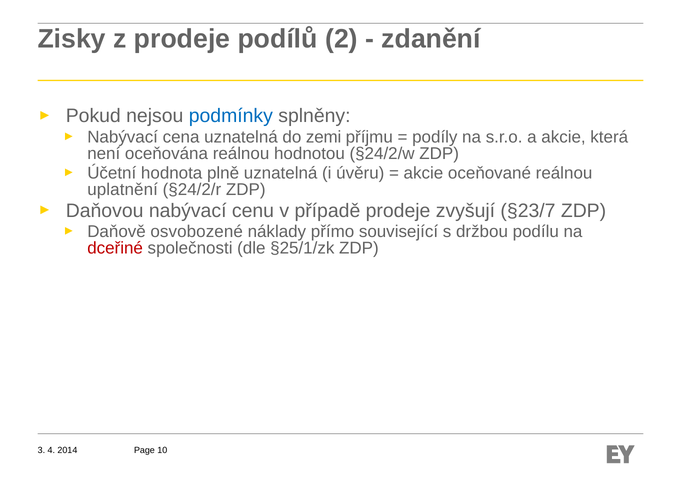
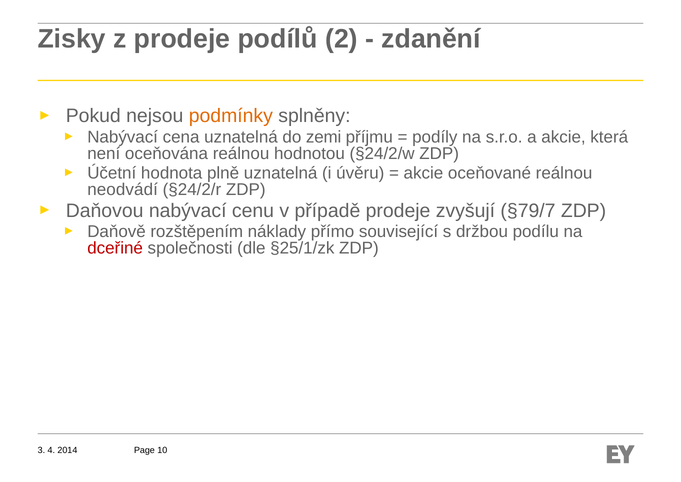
podmínky colour: blue -> orange
uplatnění: uplatnění -> neodvádí
§23/7: §23/7 -> §79/7
osvobozené: osvobozené -> rozštěpením
